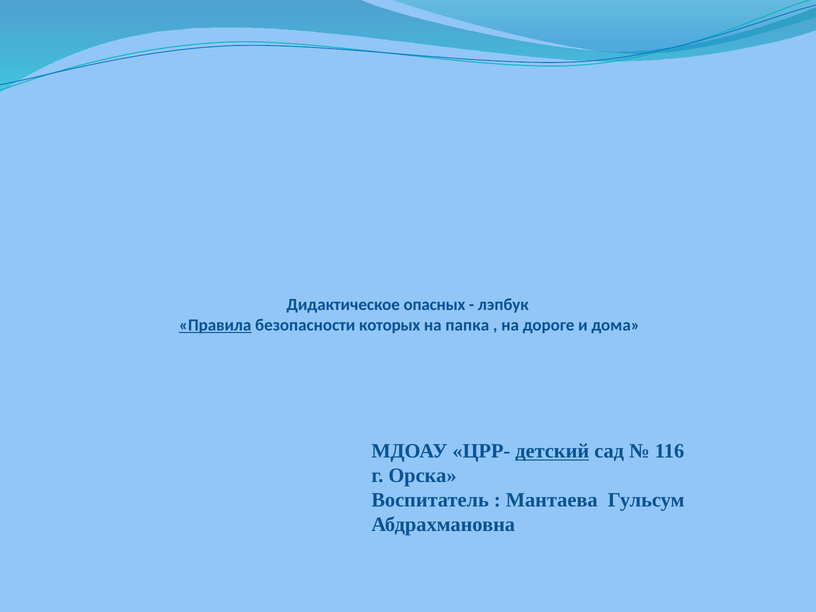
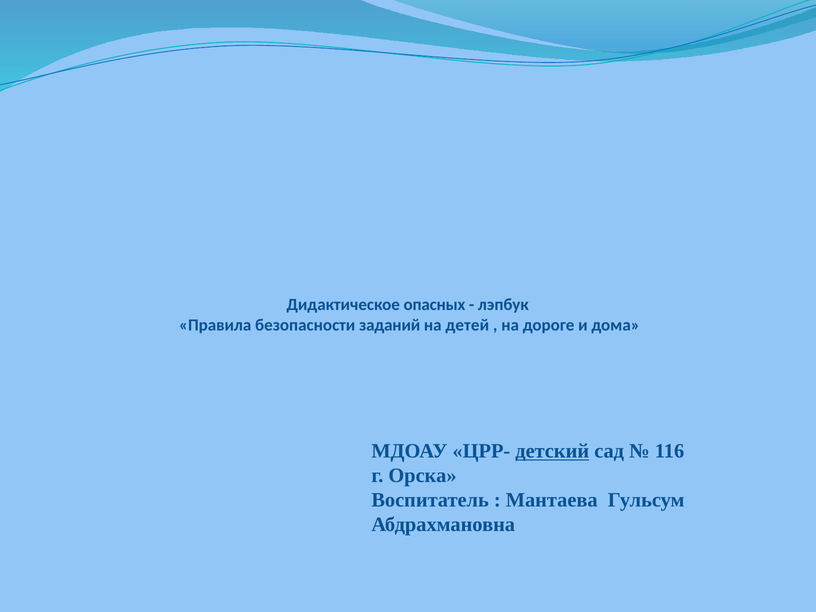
Правила underline: present -> none
которых: которых -> заданий
папка: папка -> детей
